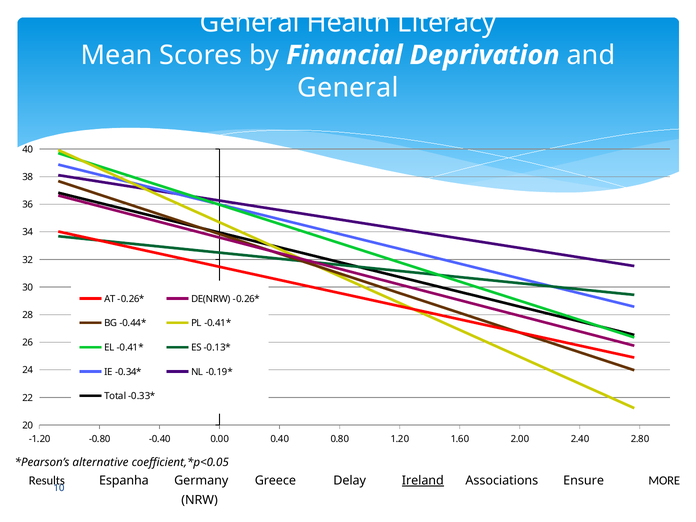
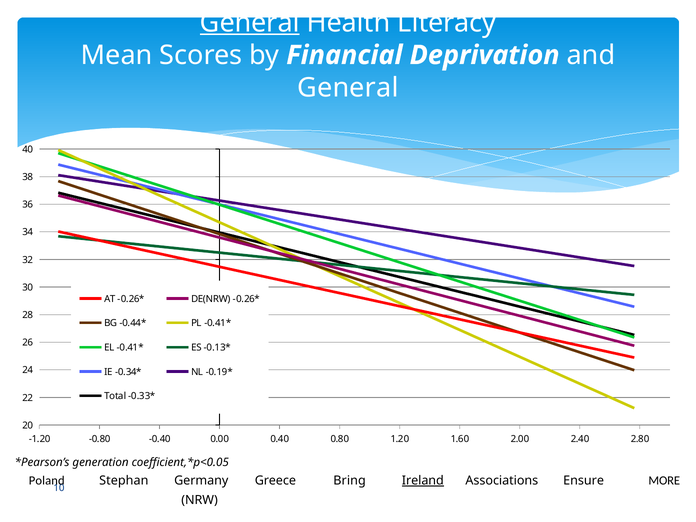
General at (250, 23) underline: none -> present
alternative: alternative -> generation
Results: Results -> Poland
Espanha: Espanha -> Stephan
Delay: Delay -> Bring
